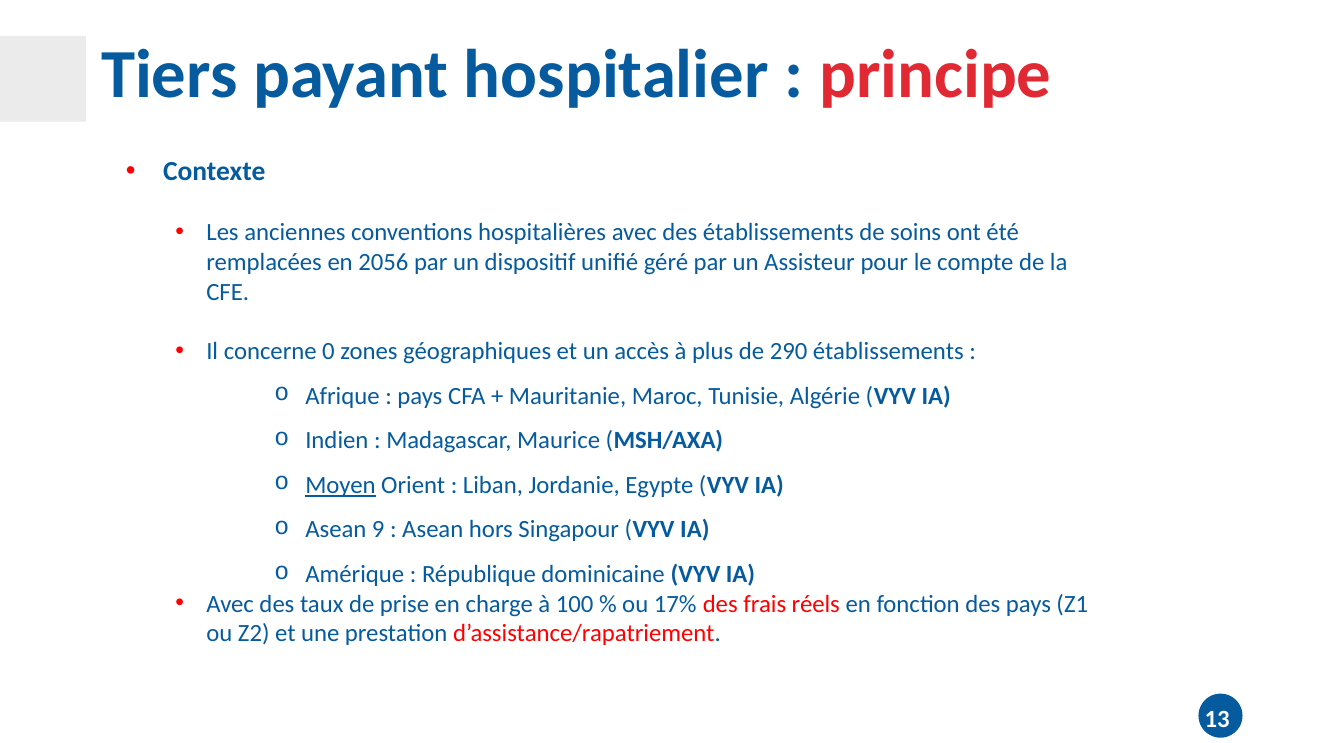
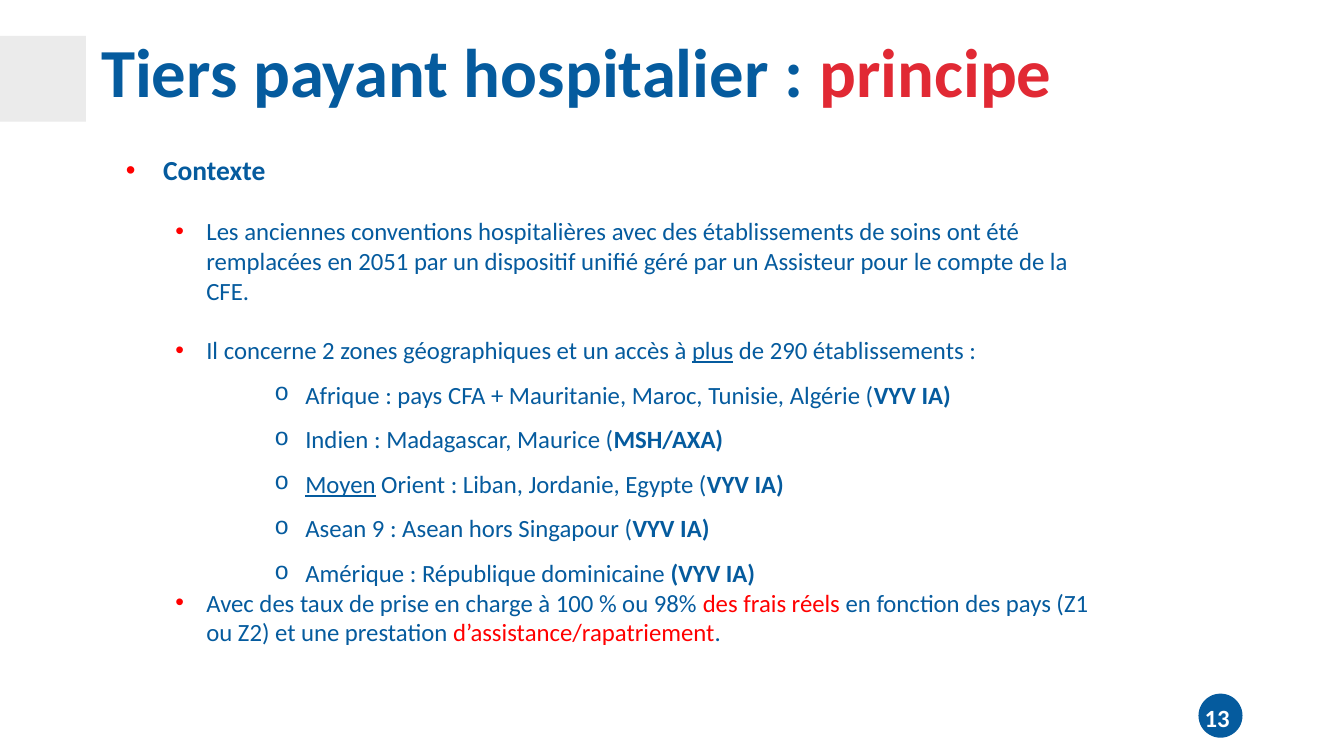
2056: 2056 -> 2051
0: 0 -> 2
plus underline: none -> present
17%: 17% -> 98%
